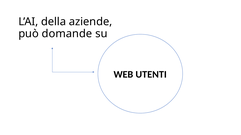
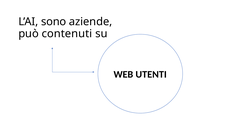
della: della -> sono
domande: domande -> contenuti
